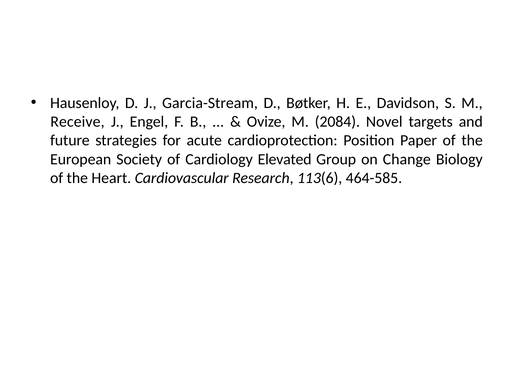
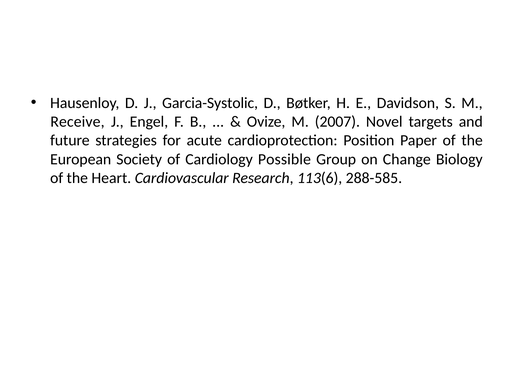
Garcia-Stream: Garcia-Stream -> Garcia-Systolic
2084: 2084 -> 2007
Elevated: Elevated -> Possible
464-585: 464-585 -> 288-585
